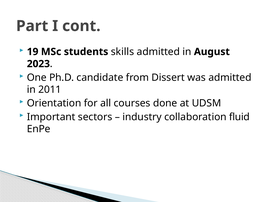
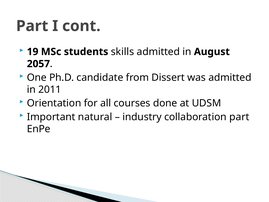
2023: 2023 -> 2057
sectors: sectors -> natural
collaboration fluid: fluid -> part
